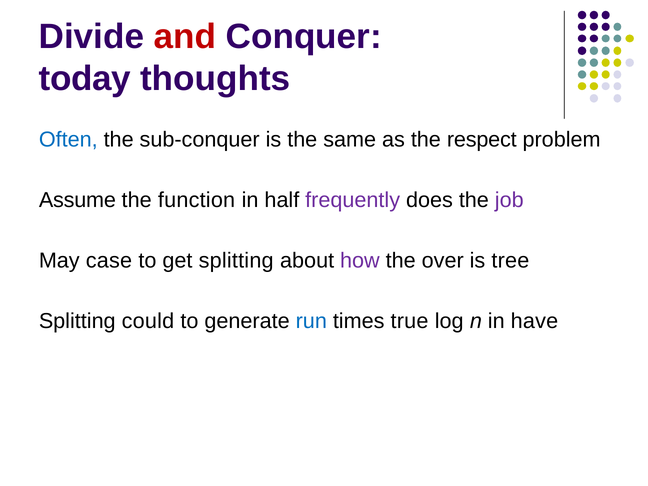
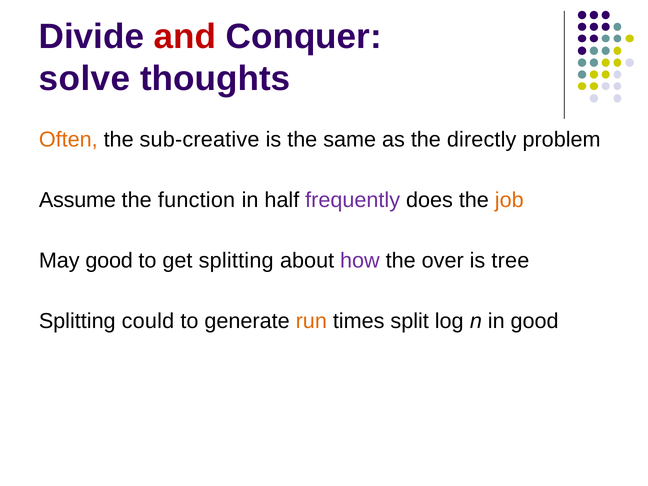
today: today -> solve
Often colour: blue -> orange
sub-conquer: sub-conquer -> sub-creative
respect: respect -> directly
job colour: purple -> orange
May case: case -> good
run colour: blue -> orange
true: true -> split
in have: have -> good
